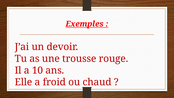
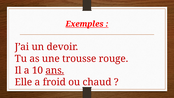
ans underline: none -> present
